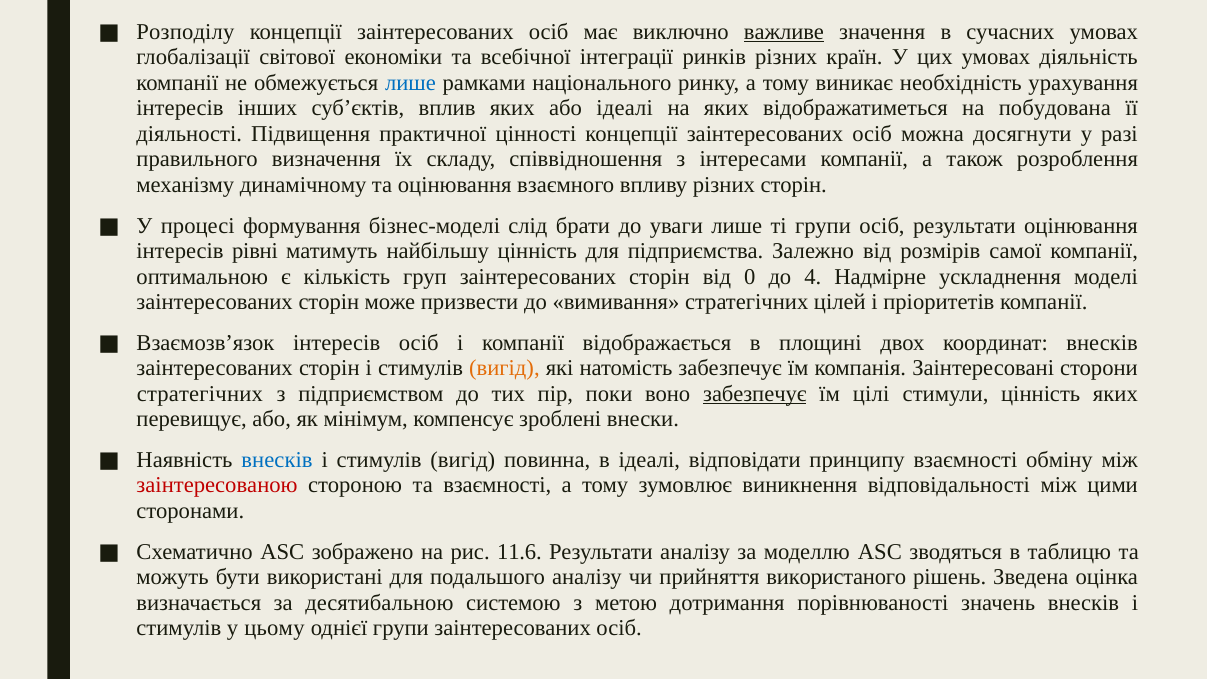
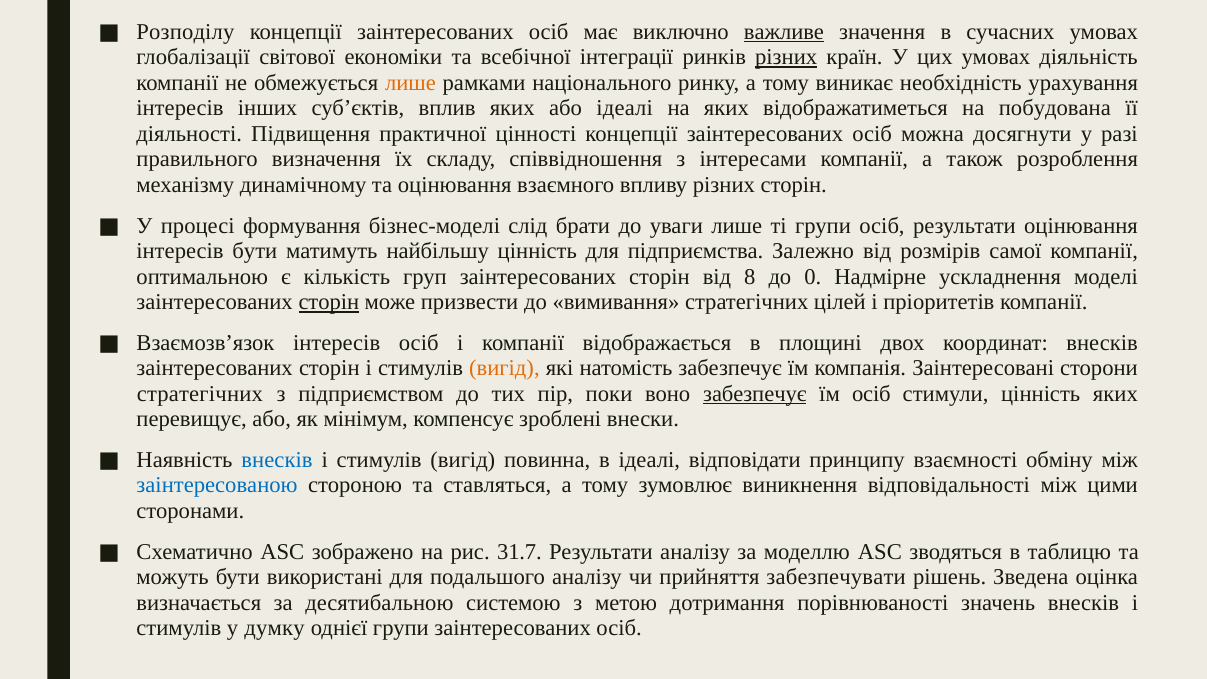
різних at (786, 57) underline: none -> present
лише at (410, 83) colour: blue -> orange
інтересів рівні: рівні -> бути
0: 0 -> 8
4: 4 -> 0
сторін at (329, 302) underline: none -> present
їм цілі: цілі -> осіб
заінтересованою colour: red -> blue
та взаємності: взаємності -> ставляться
11.6: 11.6 -> 31.7
використаного: використаного -> забезпечувати
цьому: цьому -> думку
